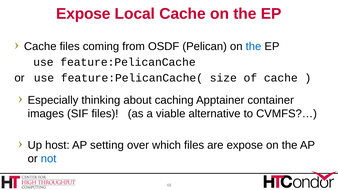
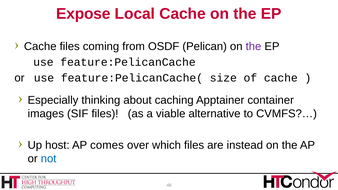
the at (253, 46) colour: blue -> purple
setting: setting -> comes
are expose: expose -> instead
